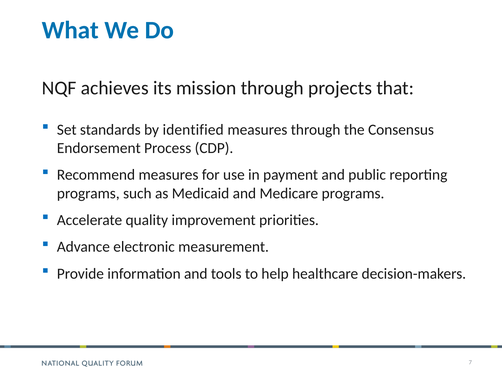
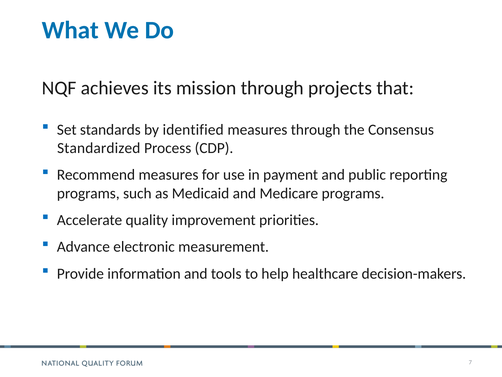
Endorsement: Endorsement -> Standardized
